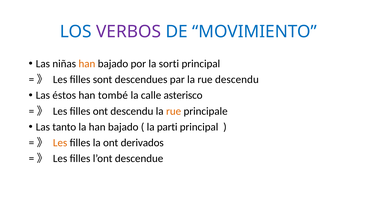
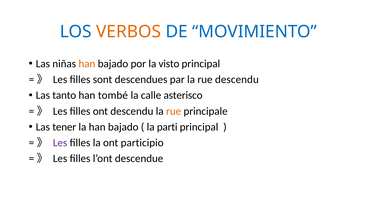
VERBOS colour: purple -> orange
sorti: sorti -> visto
éstos: éstos -> tanto
tanto: tanto -> tener
Les at (60, 143) colour: orange -> purple
derivados: derivados -> participio
